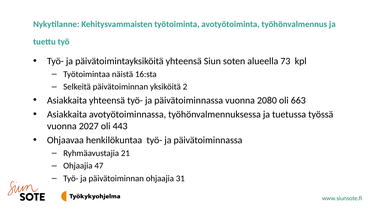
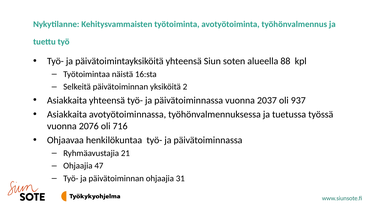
73: 73 -> 88
2080: 2080 -> 2037
663: 663 -> 937
2027: 2027 -> 2076
443: 443 -> 716
